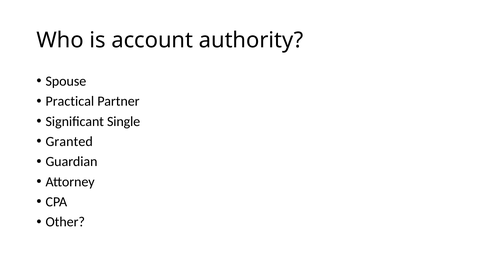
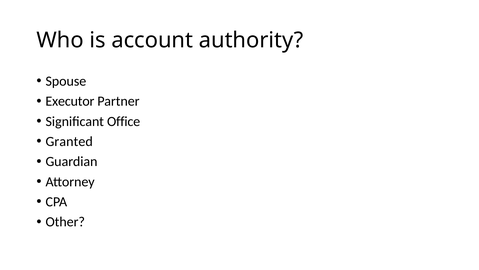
Practical: Practical -> Executor
Single: Single -> Office
